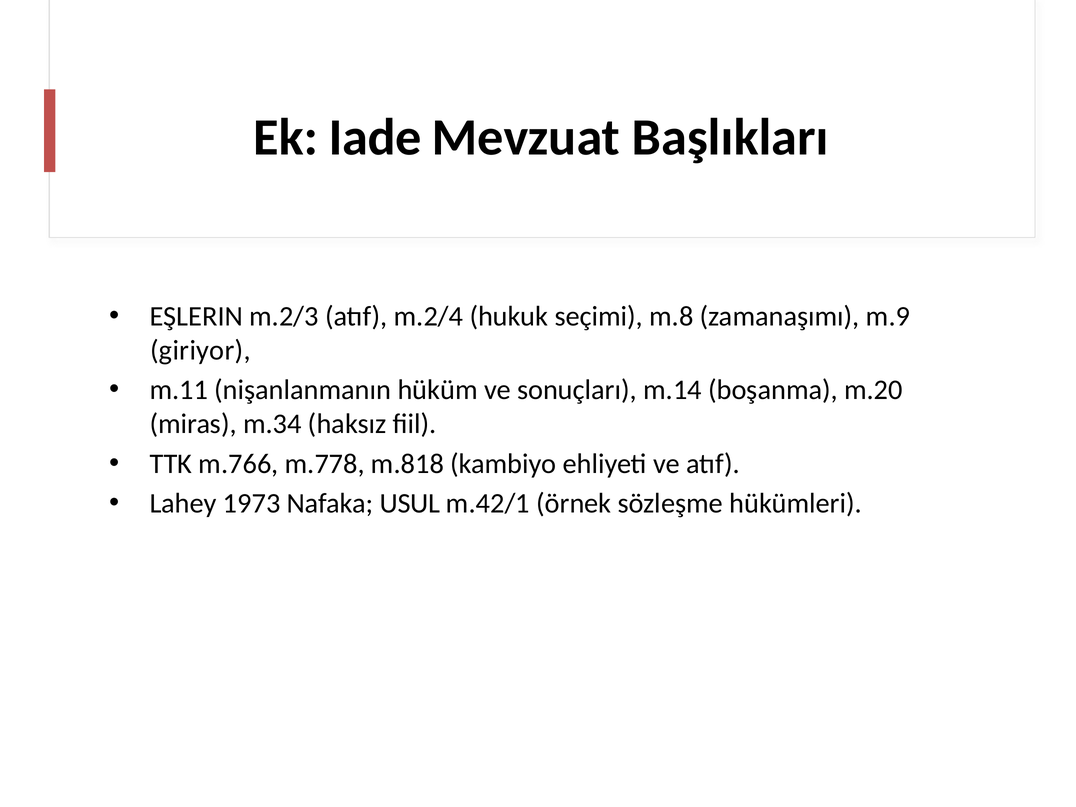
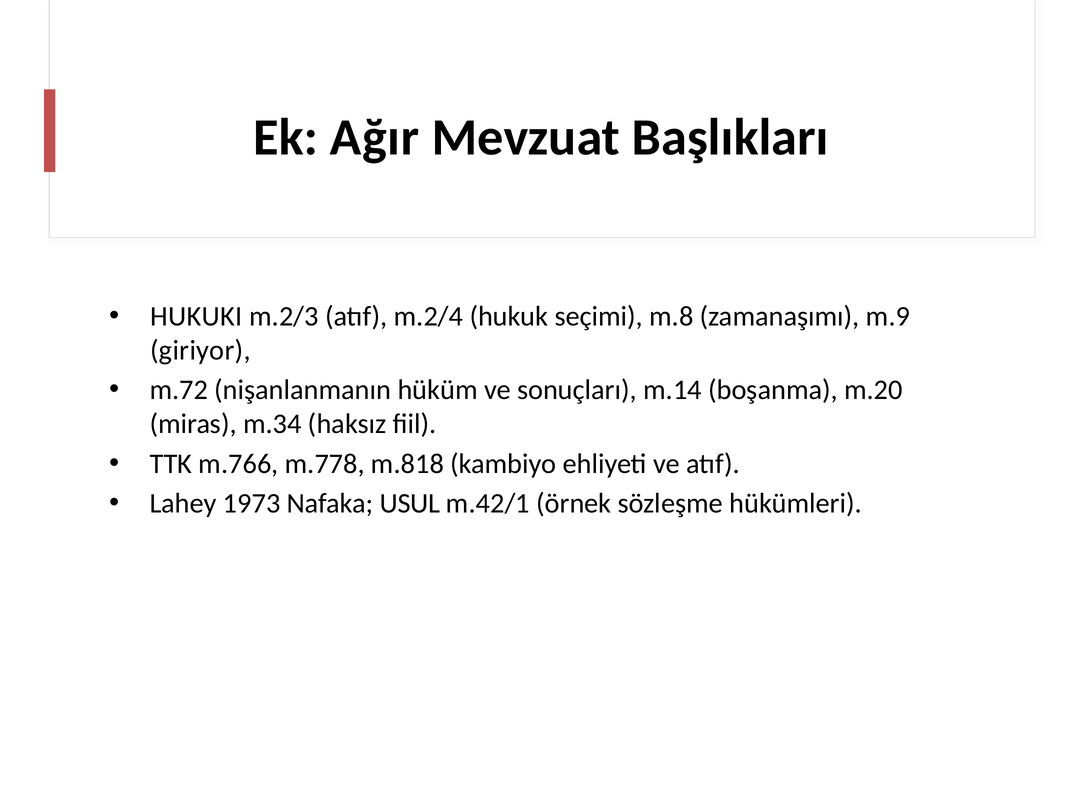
Iade: Iade -> Ağır
EŞLERIN: EŞLERIN -> HUKUKI
m.11: m.11 -> m.72
